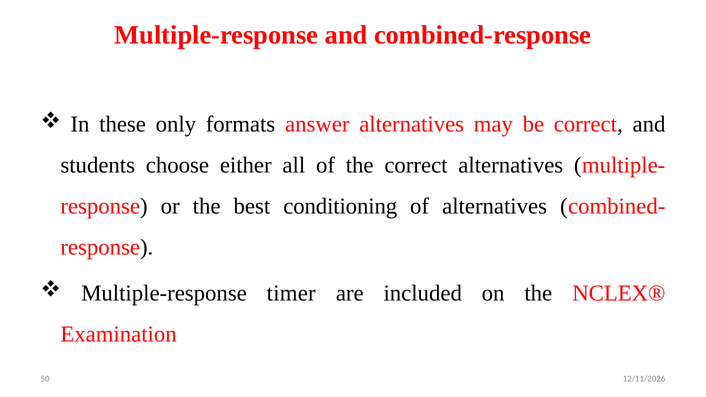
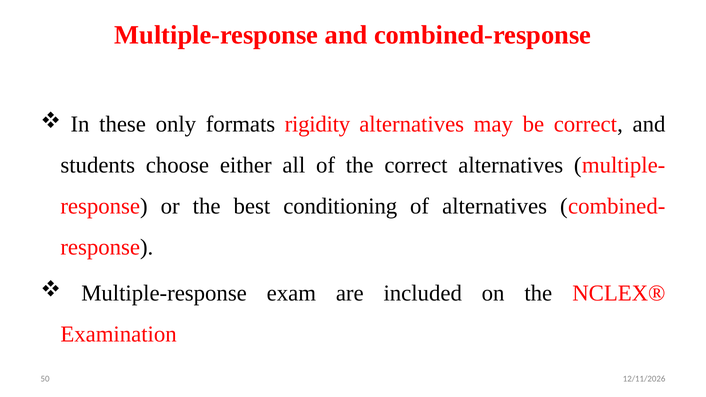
answer: answer -> rigidity
timer: timer -> exam
